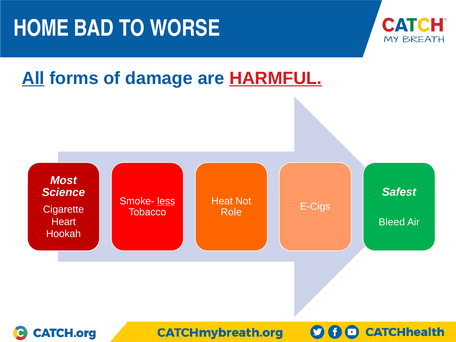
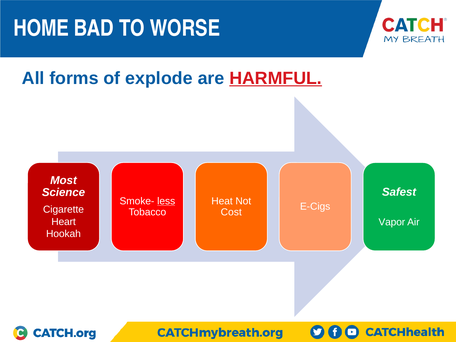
All underline: present -> none
damage: damage -> explode
Role: Role -> Cost
Bleed: Bleed -> Vapor
